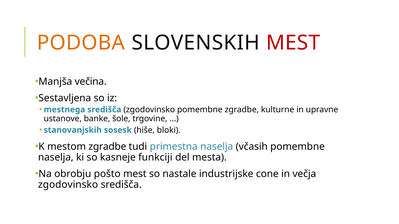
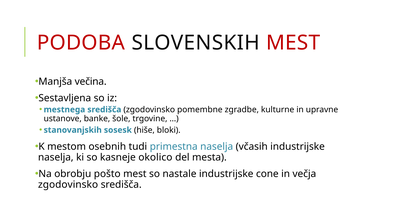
PODOBA colour: orange -> red
mestom zgradbe: zgradbe -> osebnih
včasih pomembne: pomembne -> industrijske
funkciji: funkciji -> okolico
